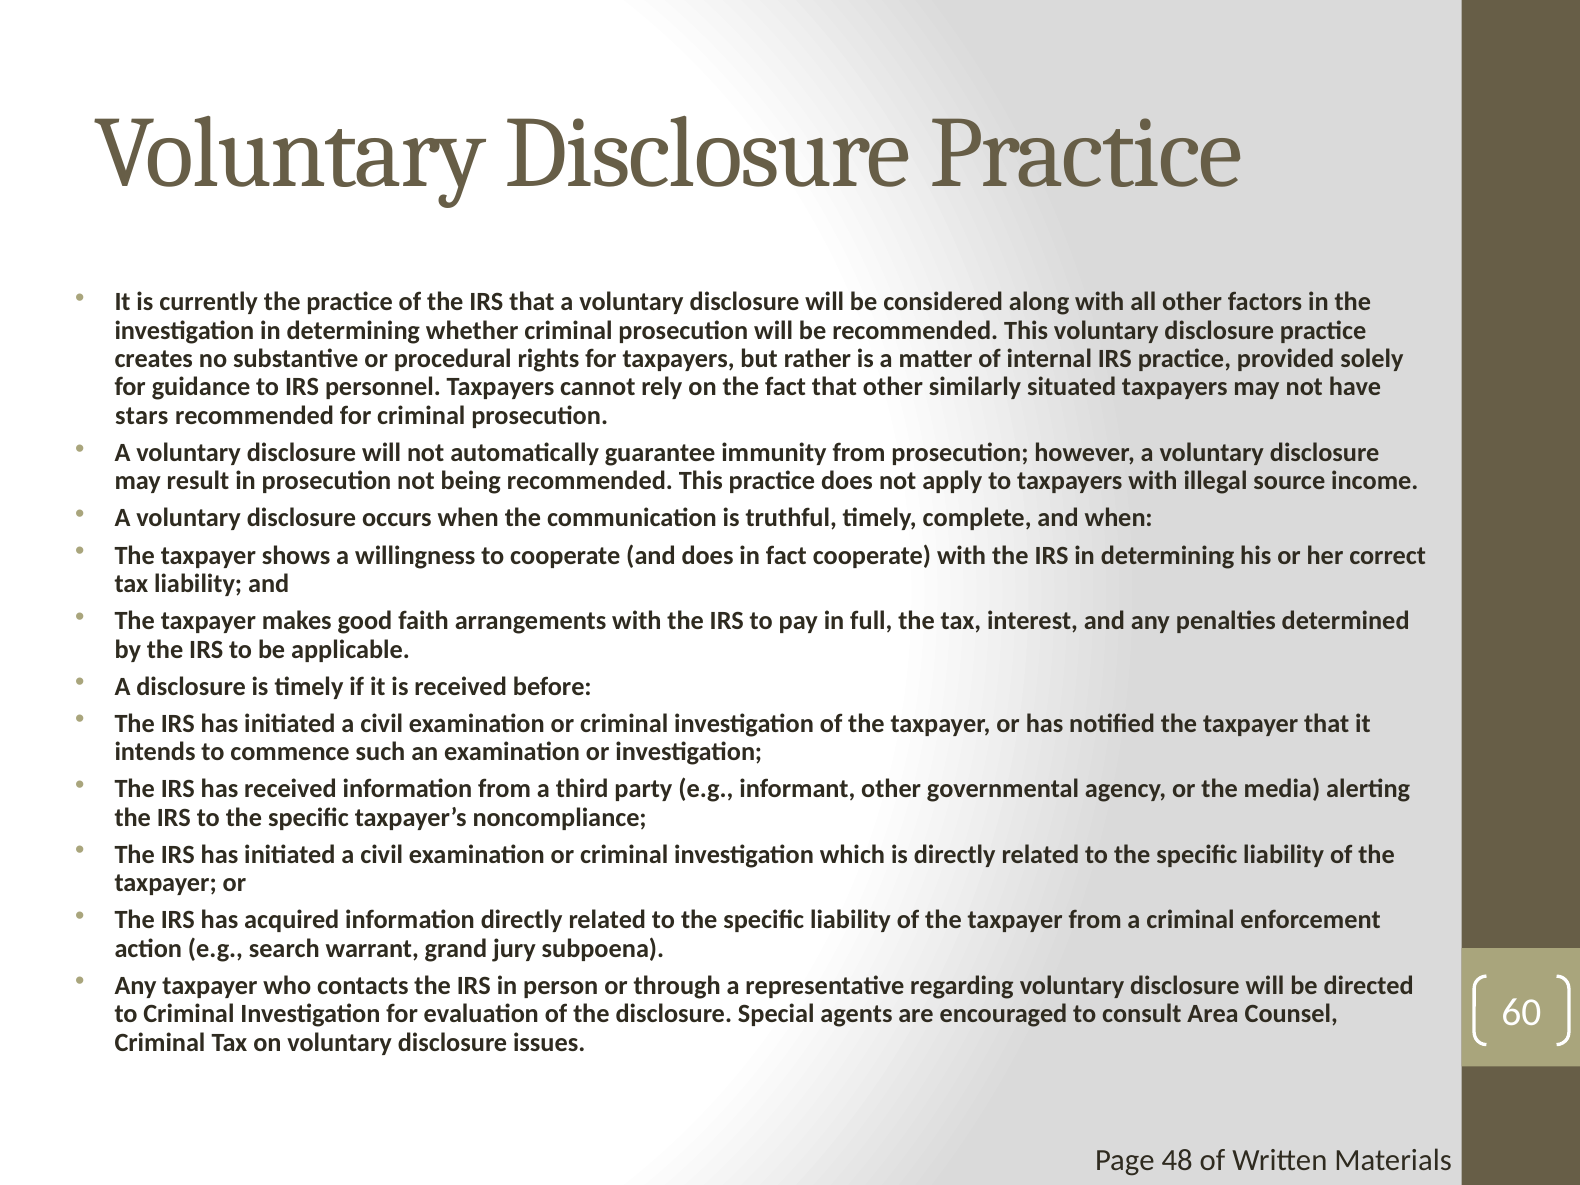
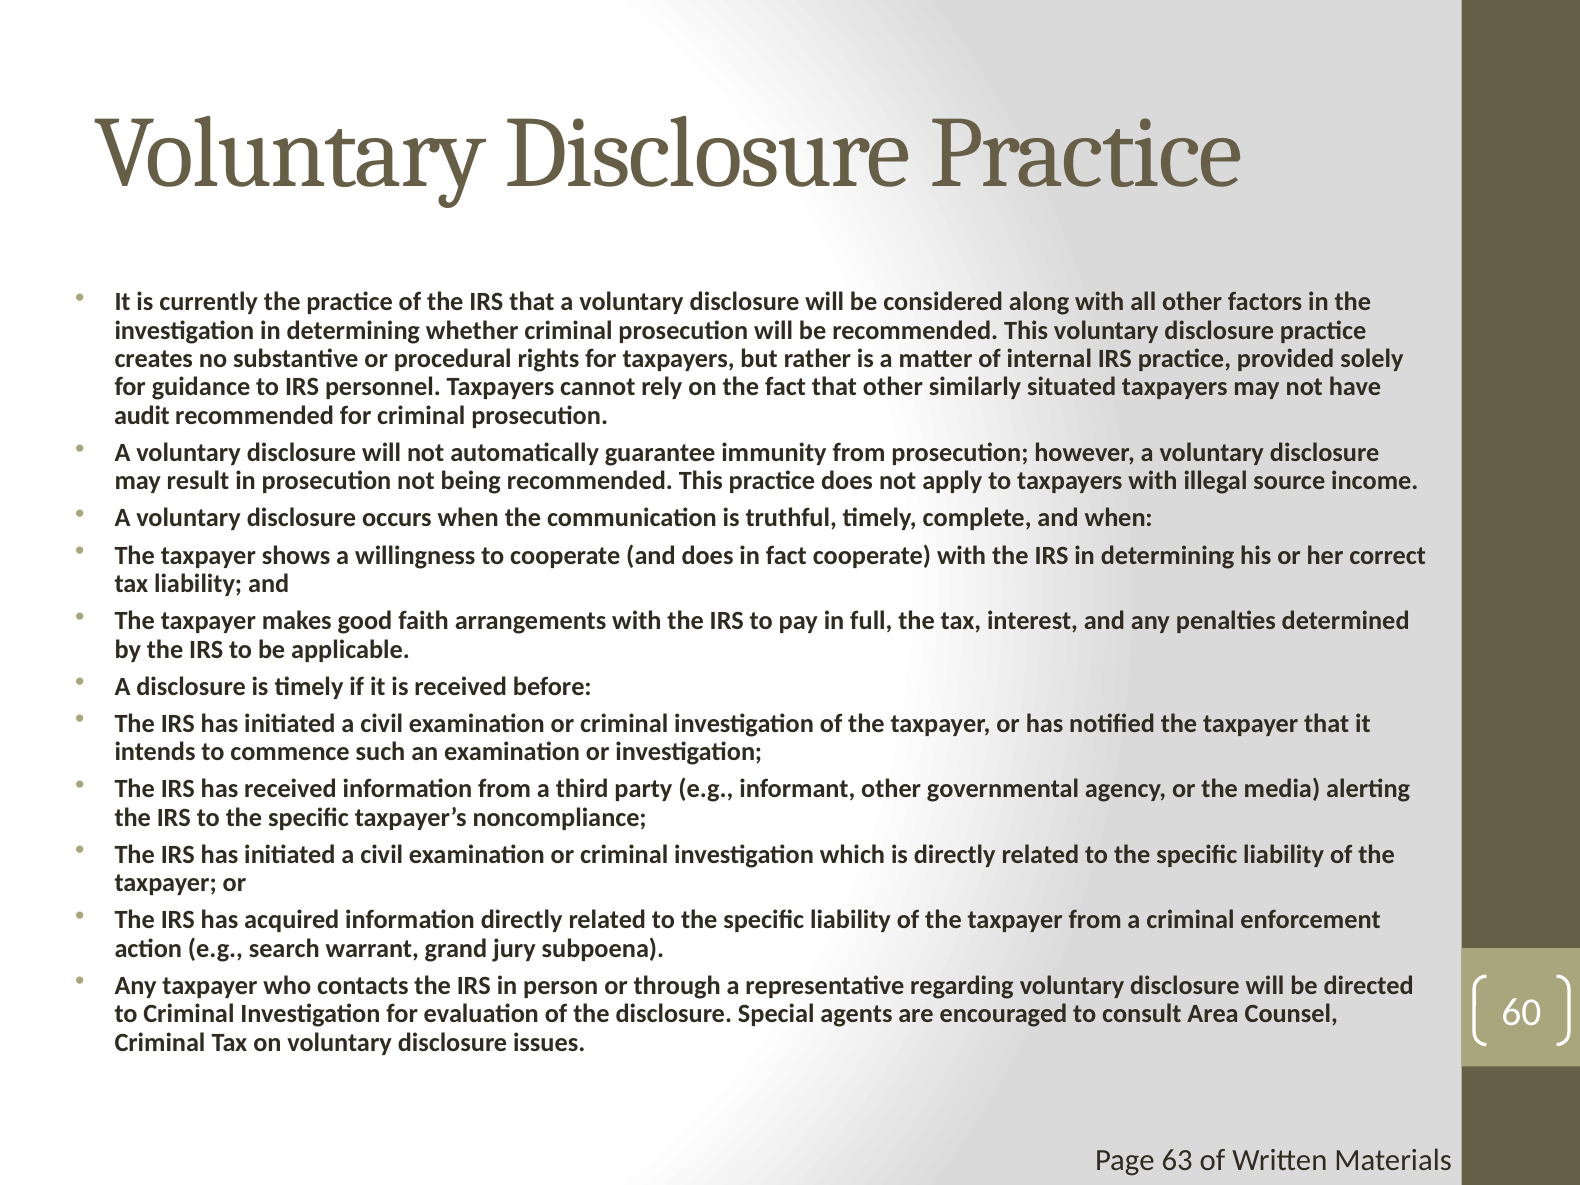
stars: stars -> audit
48: 48 -> 63
